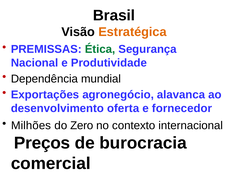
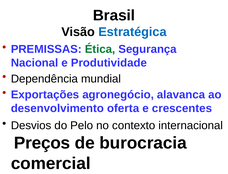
Estratégica colour: orange -> blue
fornecedor: fornecedor -> crescentes
Milhões: Milhões -> Desvios
Zero: Zero -> Pelo
